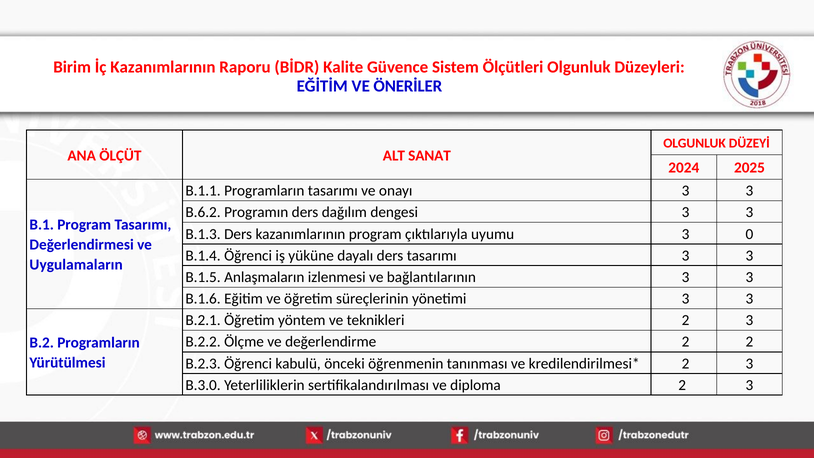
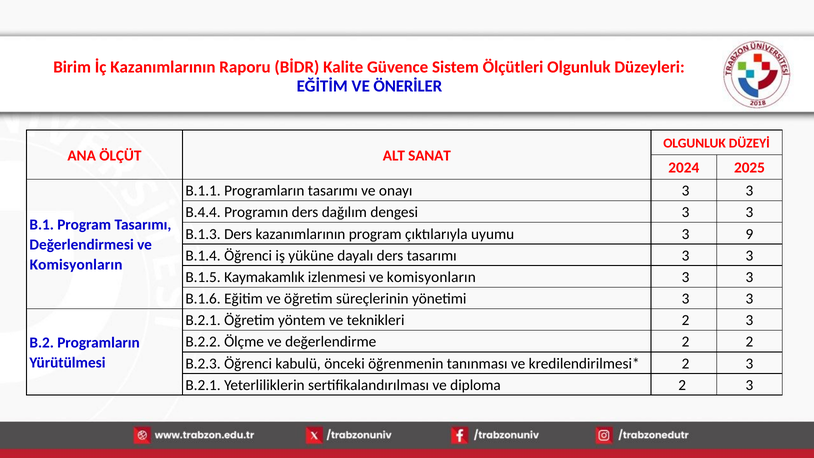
B.6.2: B.6.2 -> B.4.4
0: 0 -> 9
Uygulamaların at (76, 265): Uygulamaların -> Komisyonların
Anlaşmaların: Anlaşmaların -> Kaymakamlık
izlenmesi ve bağlantılarının: bağlantılarının -> komisyonların
B.3.0 at (203, 385): B.3.0 -> B.2.1
